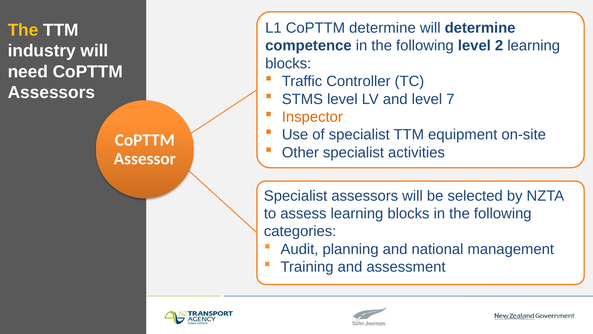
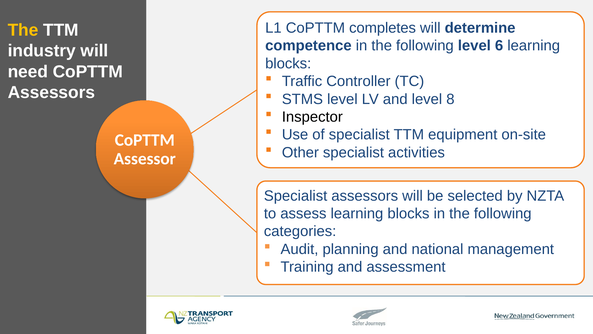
CoPTTM determine: determine -> completes
2: 2 -> 6
7: 7 -> 8
Inspector colour: orange -> black
